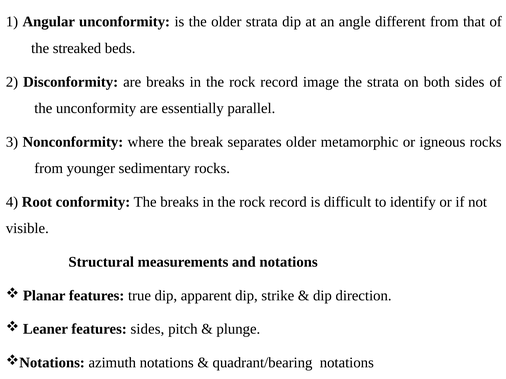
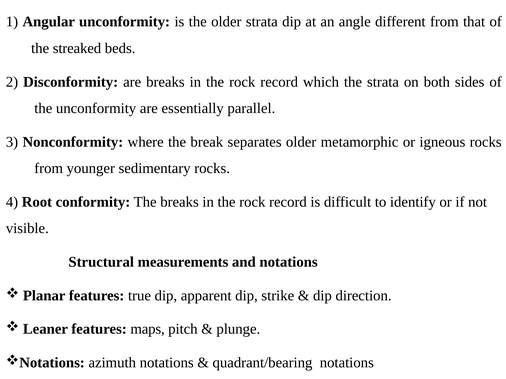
image: image -> which
features sides: sides -> maps
